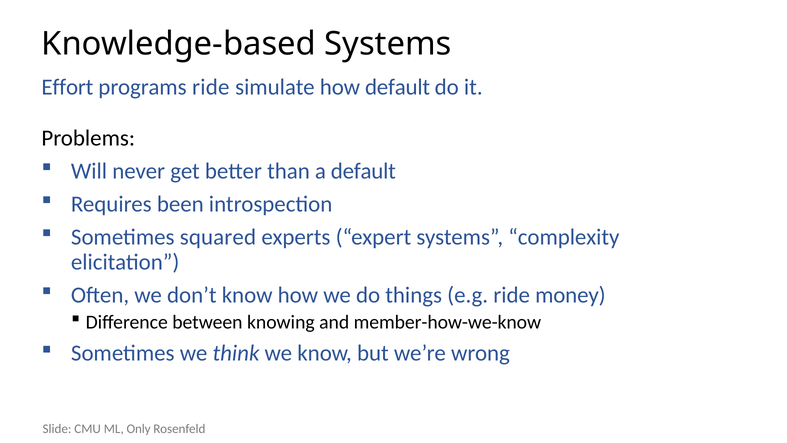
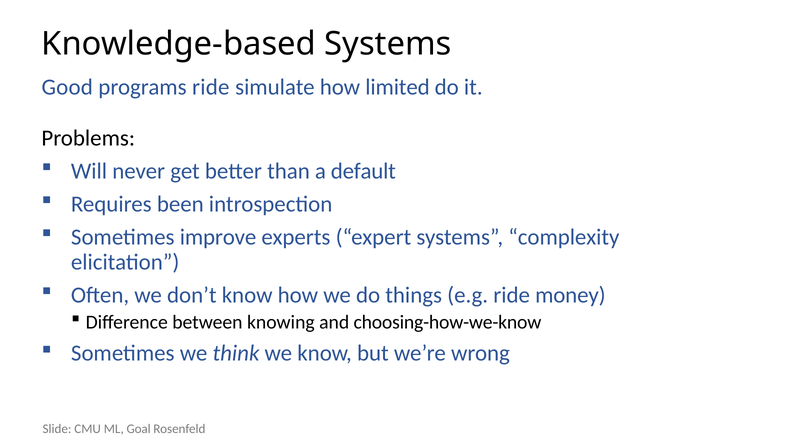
Effort: Effort -> Good
how default: default -> limited
squared: squared -> improve
member-how-we-know: member-how-we-know -> choosing-how-we-know
Only: Only -> Goal
